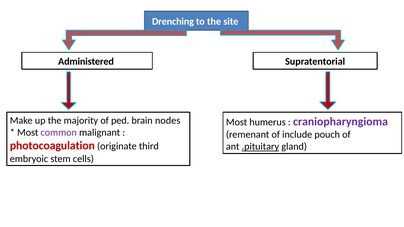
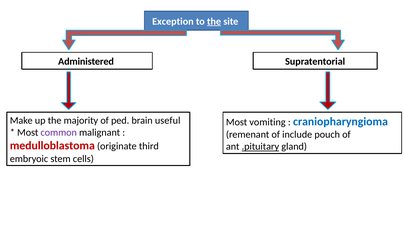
Drenching: Drenching -> Exception
the at (214, 21) underline: none -> present
nodes: nodes -> useful
humerus: humerus -> vomiting
craniopharyngioma colour: purple -> blue
photocoagulation: photocoagulation -> medulloblastoma
